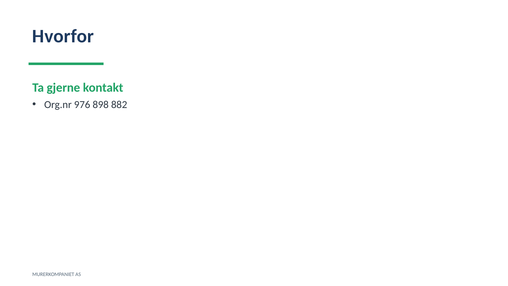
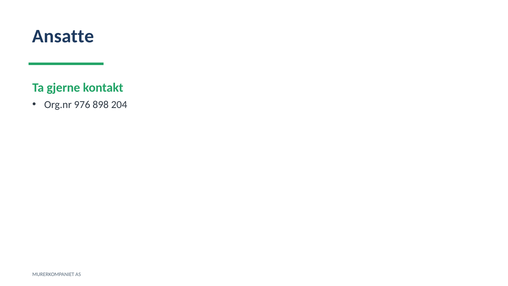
Hvorfor: Hvorfor -> Ansatte
882: 882 -> 204
